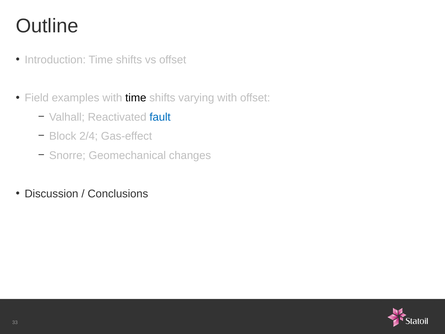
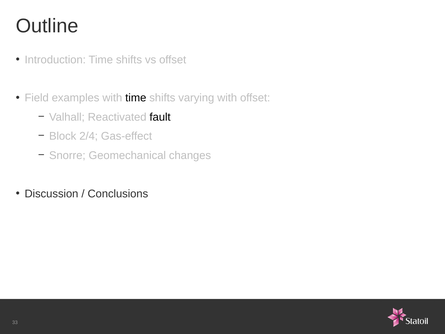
fault colour: blue -> black
